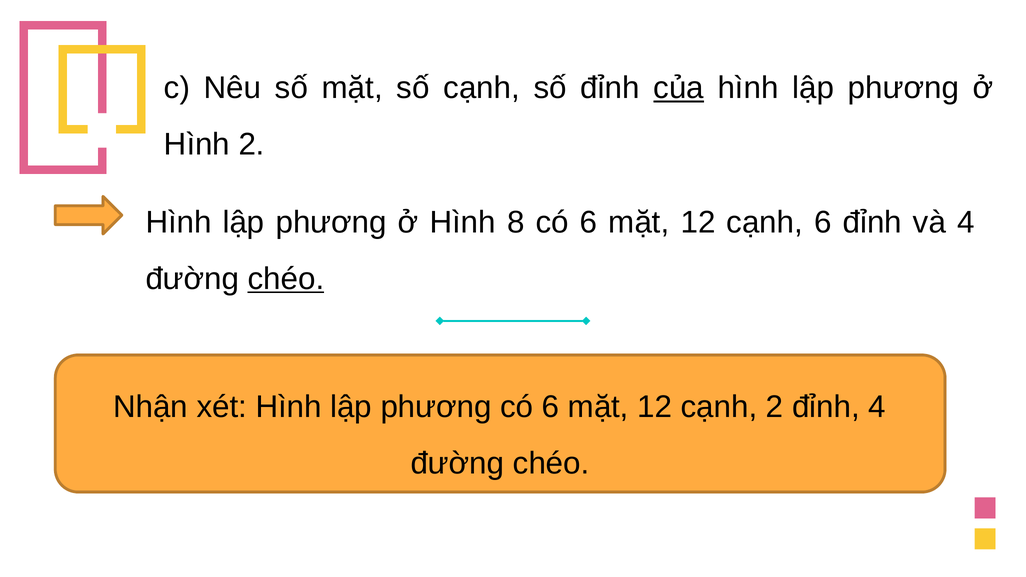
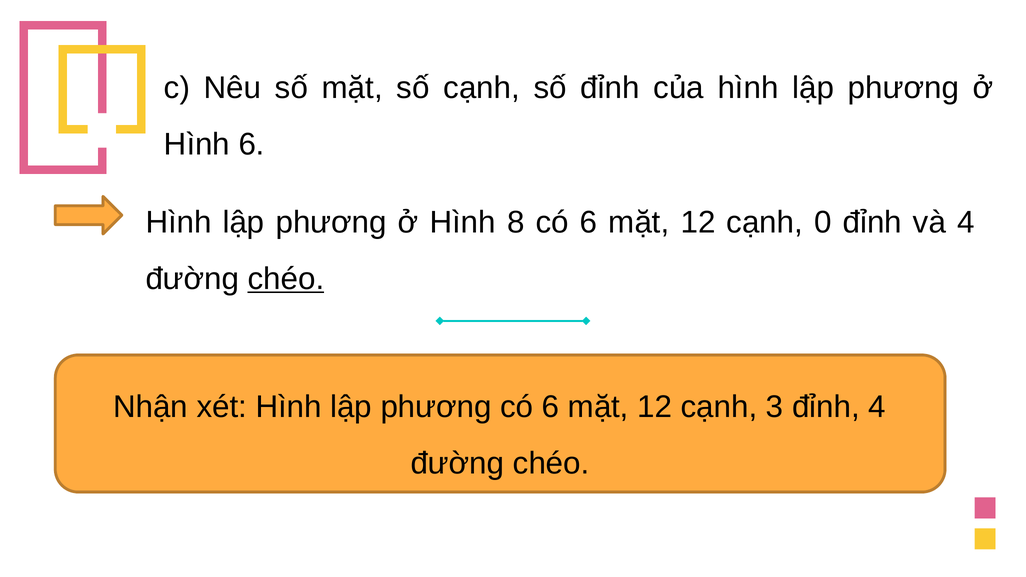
của underline: present -> none
Hình 2: 2 -> 6
cạnh 6: 6 -> 0
cạnh 2: 2 -> 3
